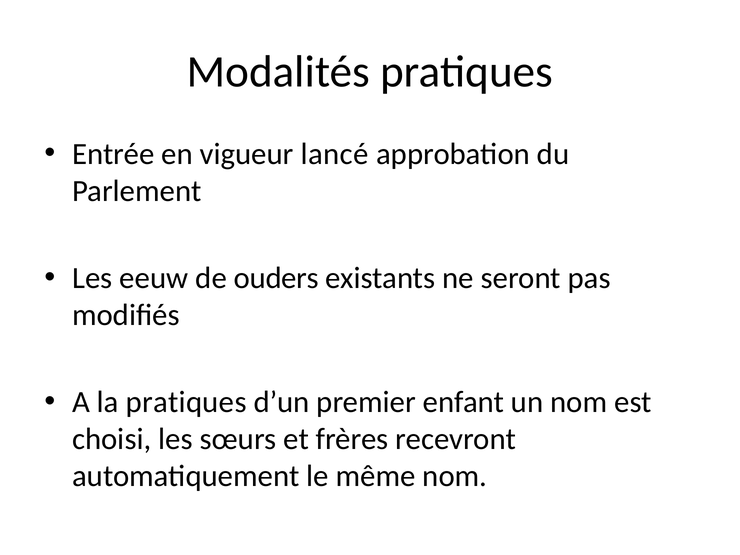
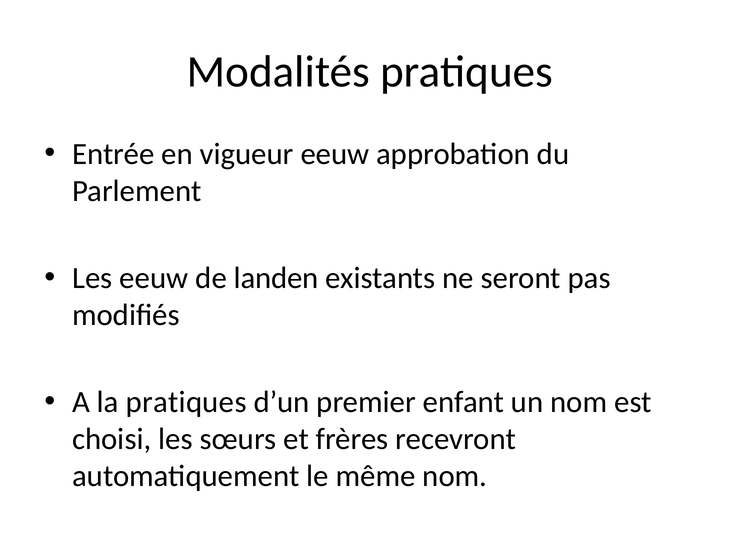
vigueur lancé: lancé -> eeuw
ouders: ouders -> landen
